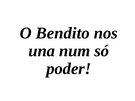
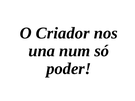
Bendito: Bendito -> Criador
